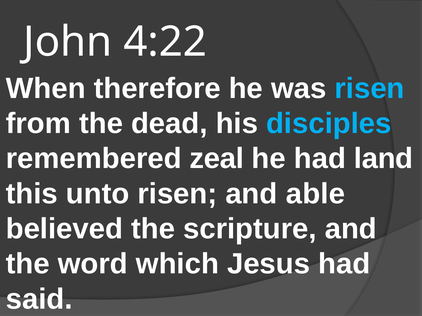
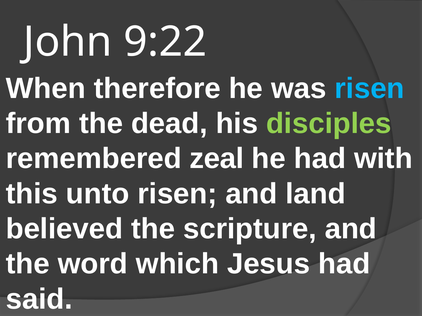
4:22: 4:22 -> 9:22
disciples colour: light blue -> light green
land: land -> with
able: able -> land
